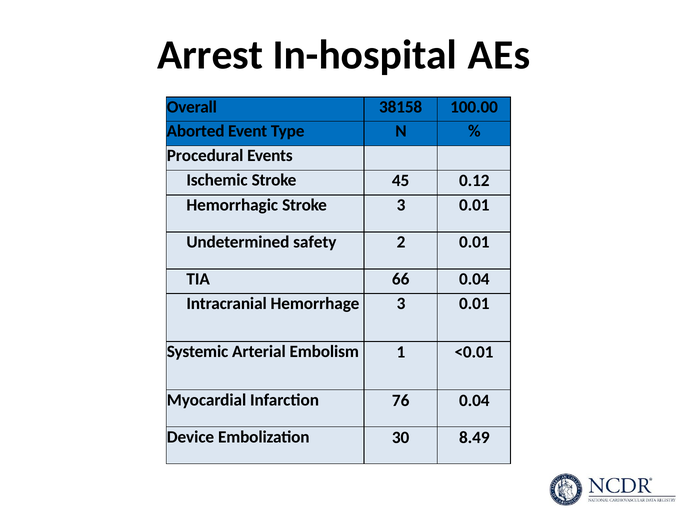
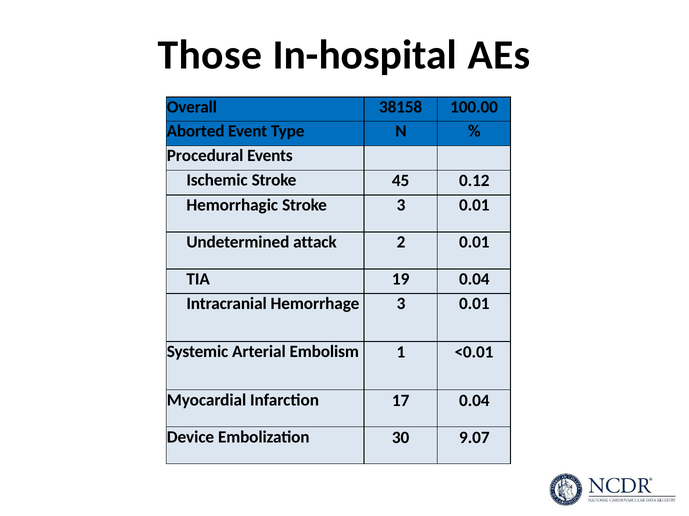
Arrest: Arrest -> Those
safety: safety -> attack
66: 66 -> 19
76: 76 -> 17
8.49: 8.49 -> 9.07
